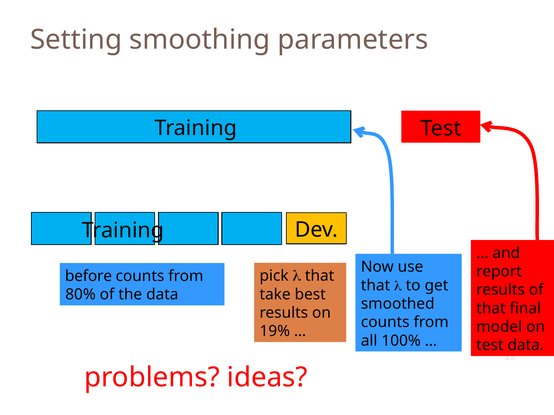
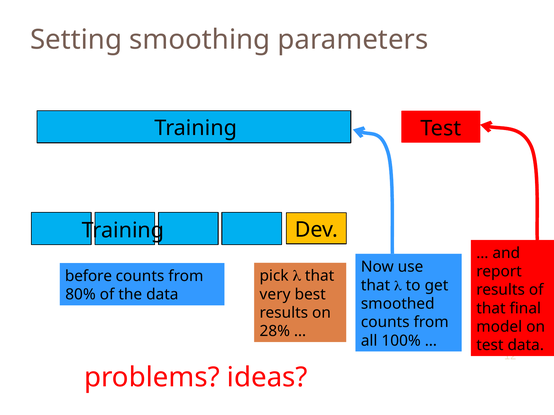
take: take -> very
19%: 19% -> 28%
